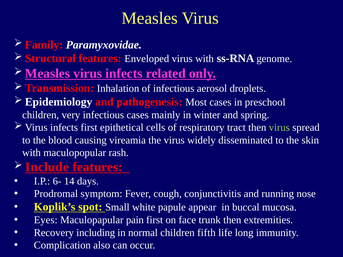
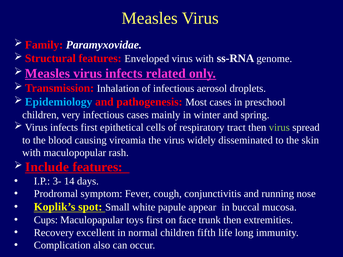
Epidemiology colour: white -> light blue
6-: 6- -> 3-
Eyes: Eyes -> Cups
pain: pain -> toys
including: including -> excellent
